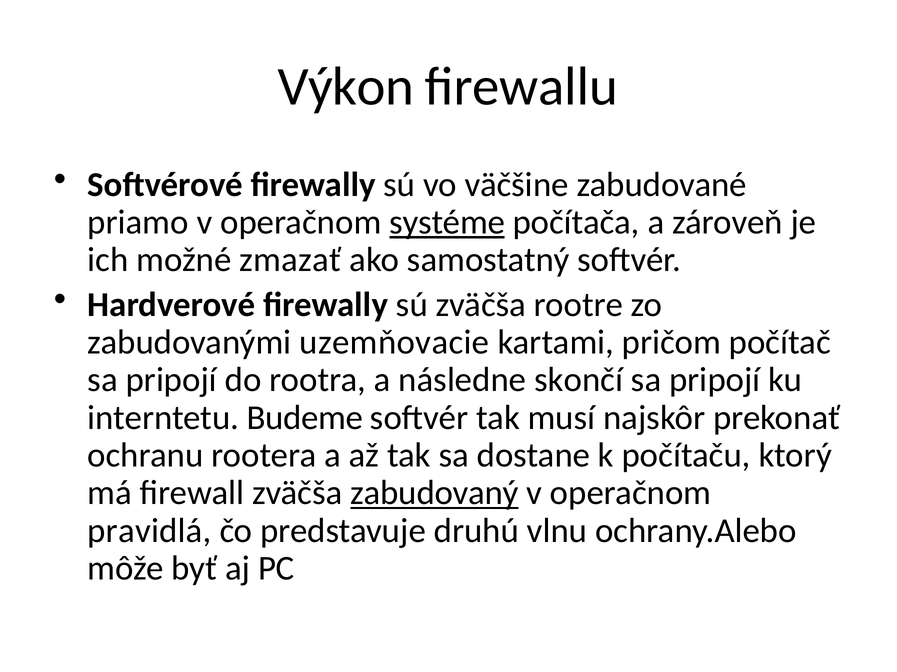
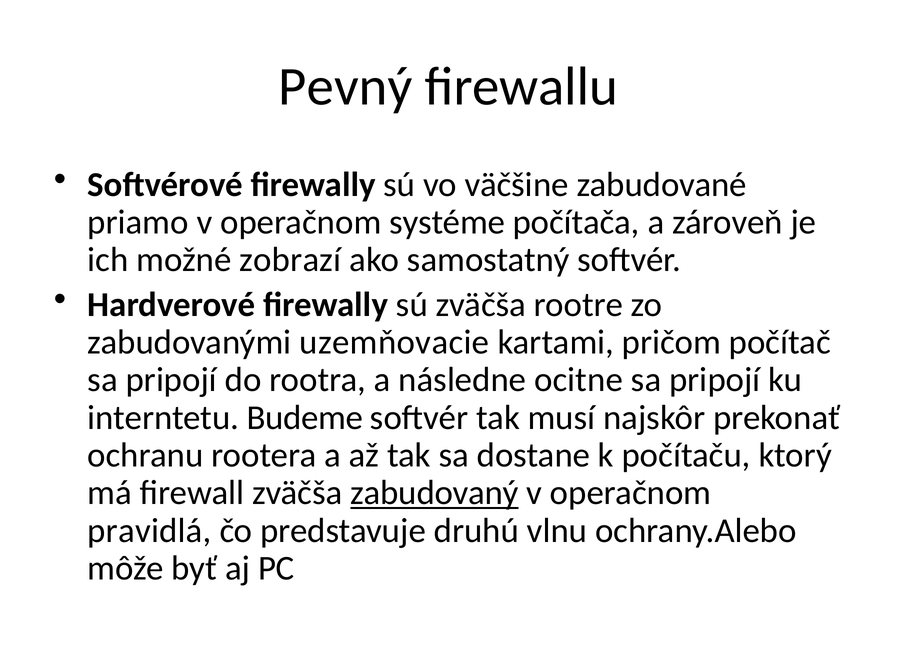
Výkon: Výkon -> Pevný
systéme underline: present -> none
zmazať: zmazať -> zobrazí
skončí: skončí -> ocitne
